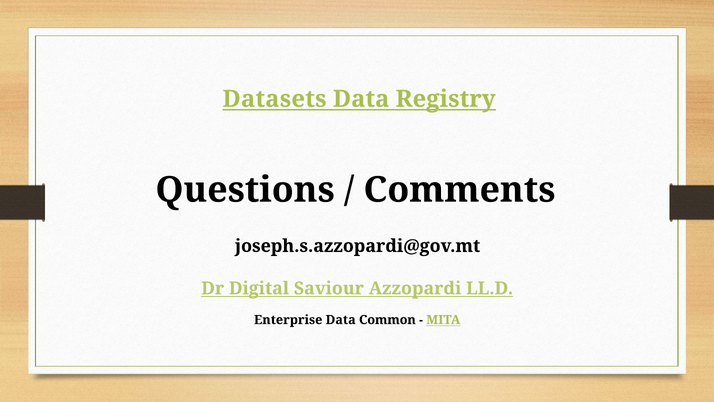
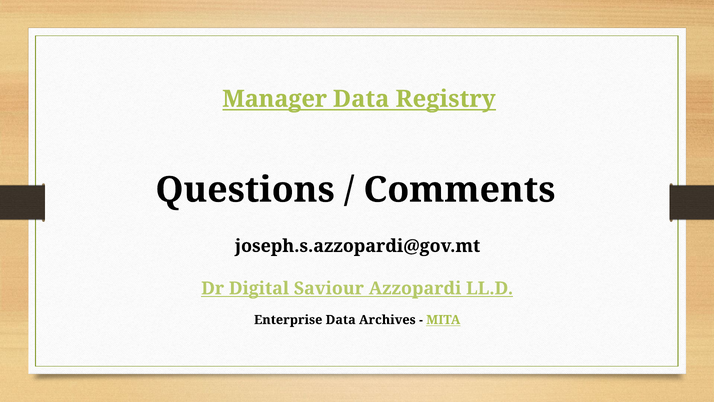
Datasets: Datasets -> Manager
Common: Common -> Archives
